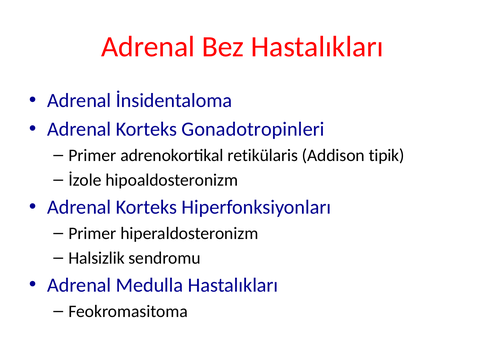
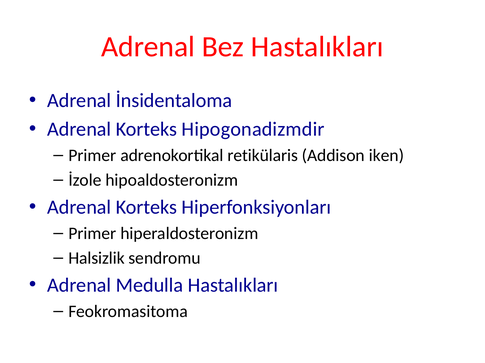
Gonadotropinleri: Gonadotropinleri -> Hipogonadizmdir
tipik: tipik -> iken
